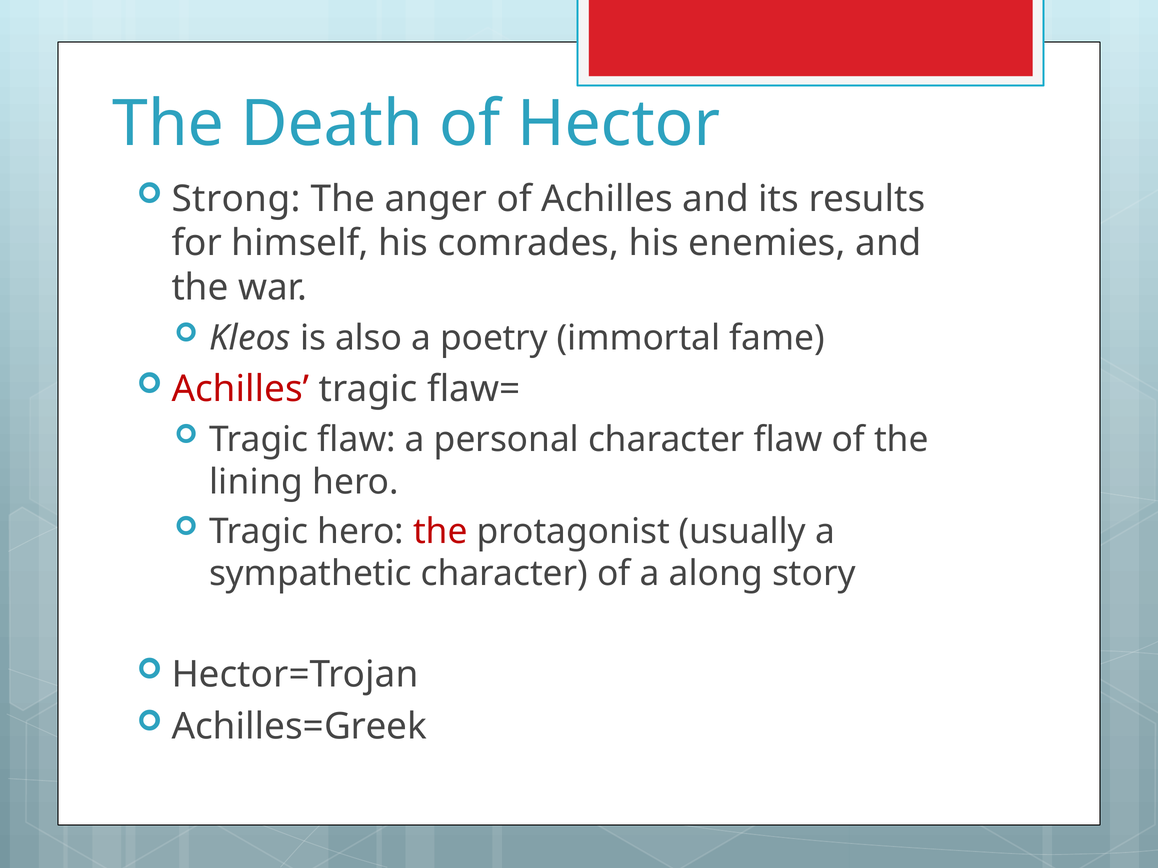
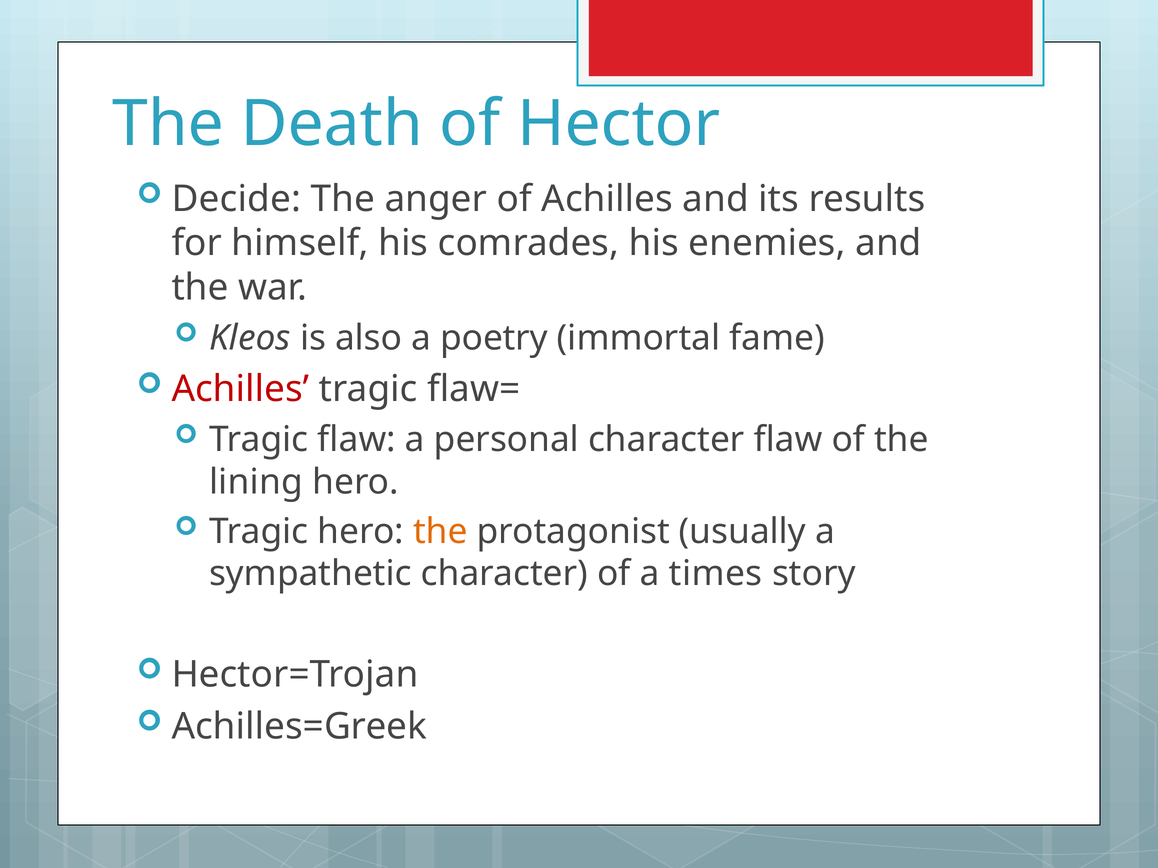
Strong: Strong -> Decide
the at (440, 532) colour: red -> orange
along: along -> times
